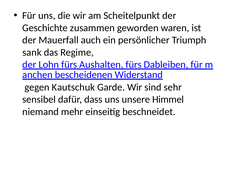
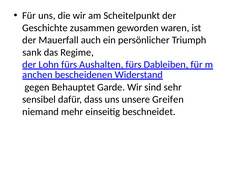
Kautschuk: Kautschuk -> Behauptet
Himmel: Himmel -> Greifen
